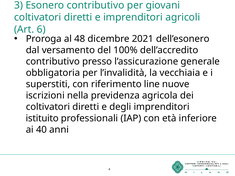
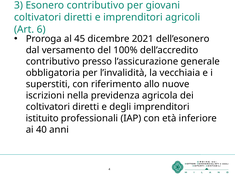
48: 48 -> 45
line: line -> allo
